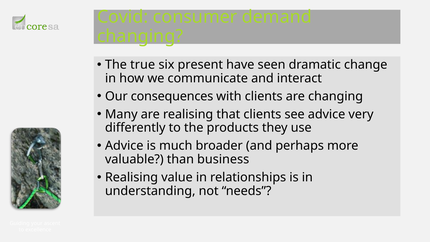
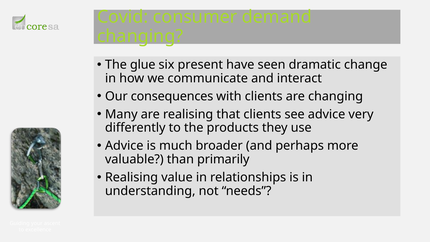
true: true -> glue
business: business -> primarily
